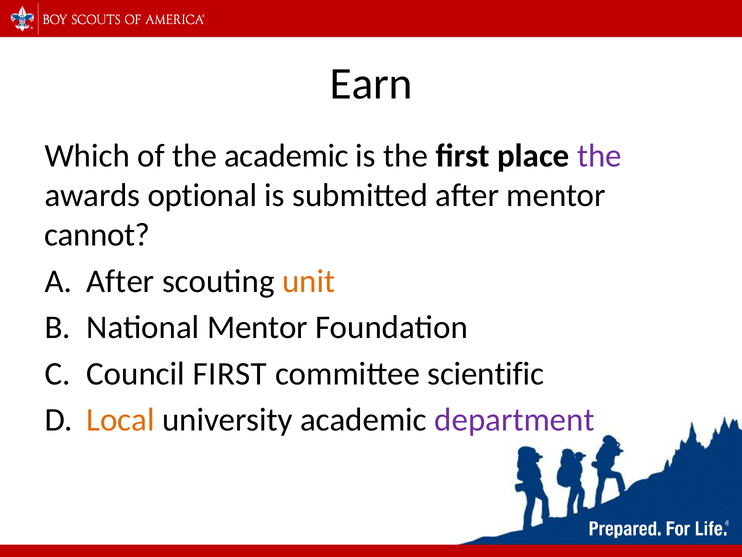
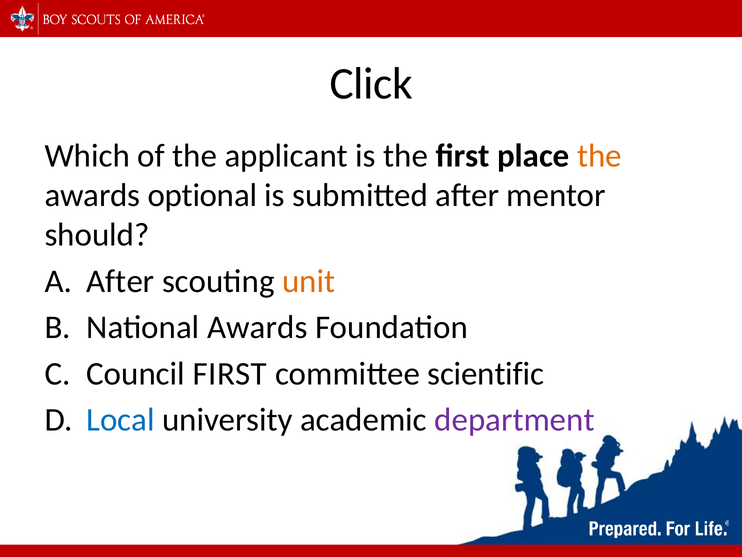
Earn: Earn -> Click
the academic: academic -> applicant
the at (599, 156) colour: purple -> orange
cannot: cannot -> should
National Mentor: Mentor -> Awards
Local colour: orange -> blue
